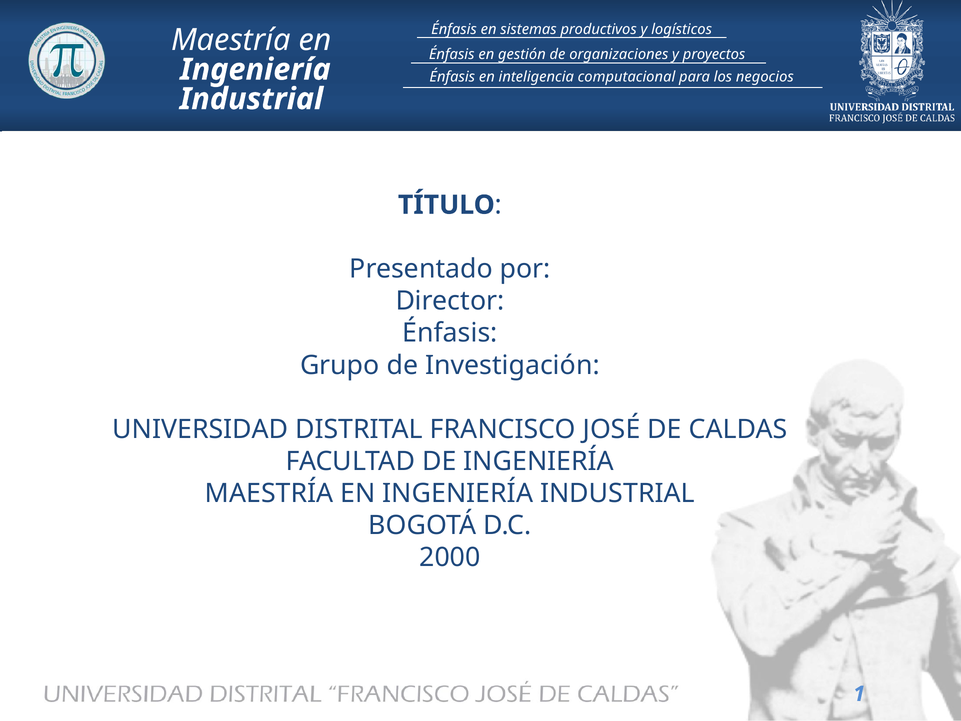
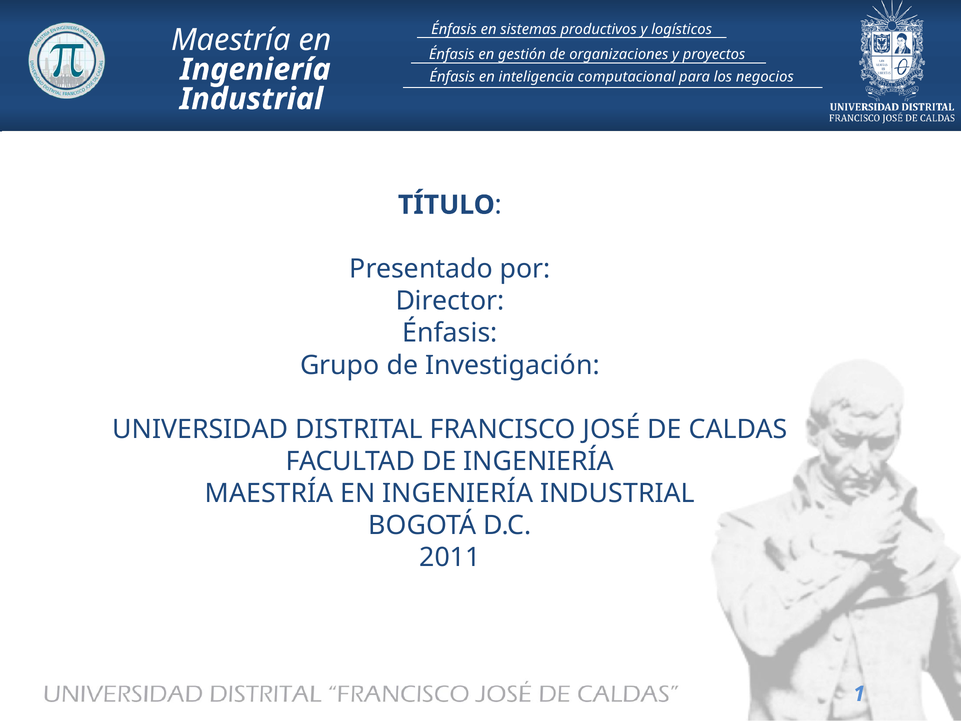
2000: 2000 -> 2011
